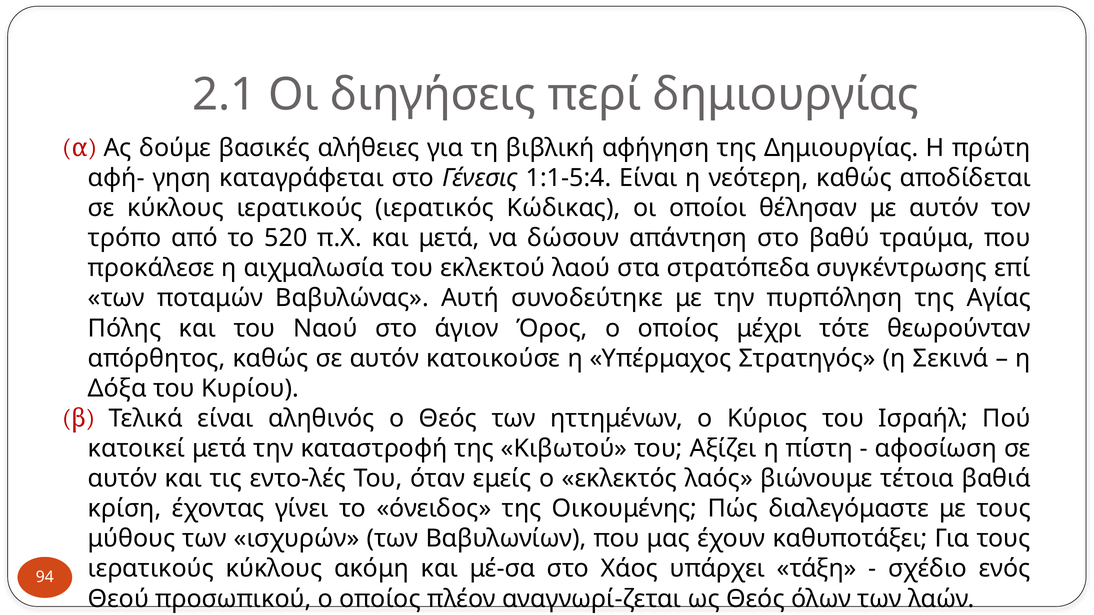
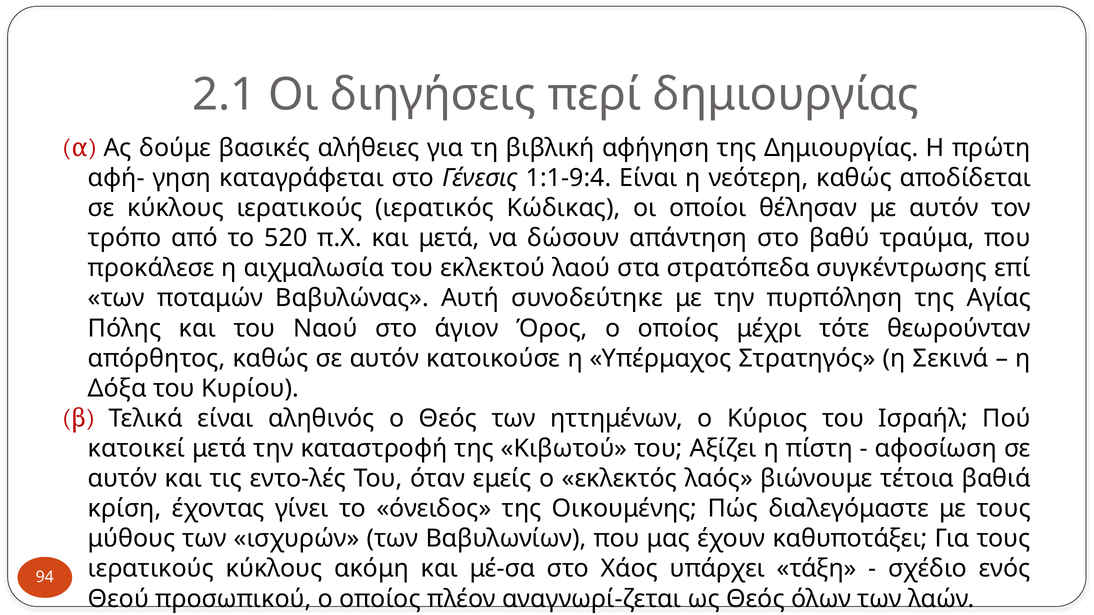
1:1-5:4: 1:1-5:4 -> 1:1-9:4
